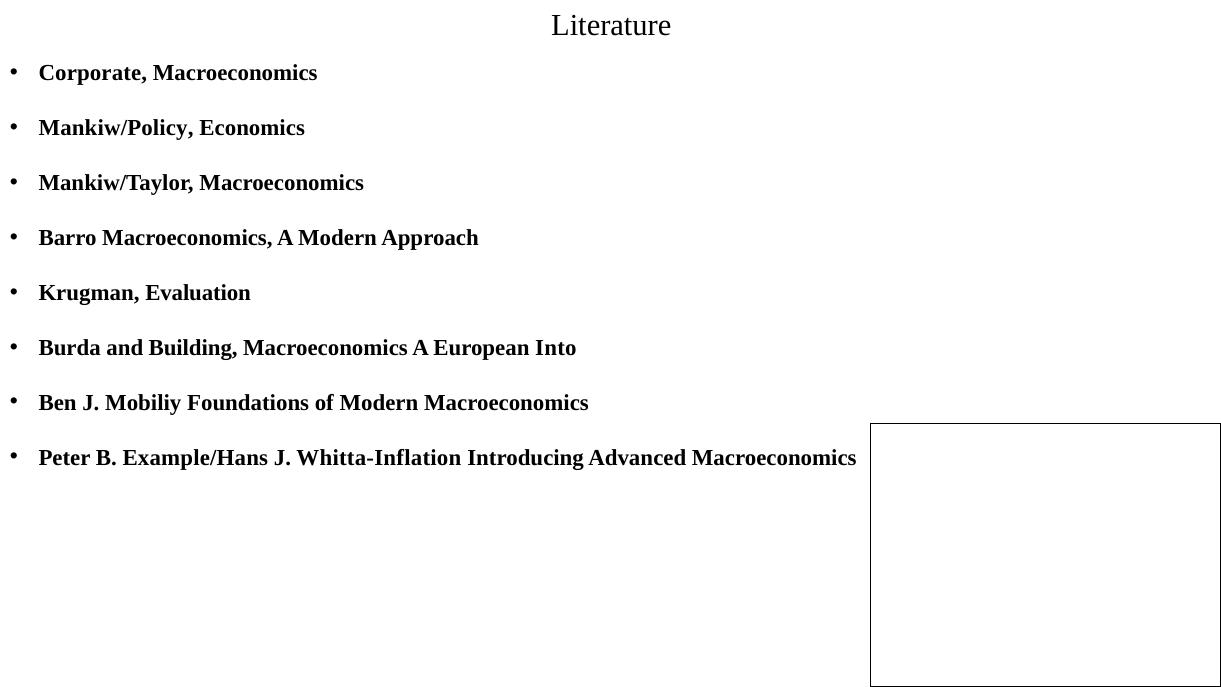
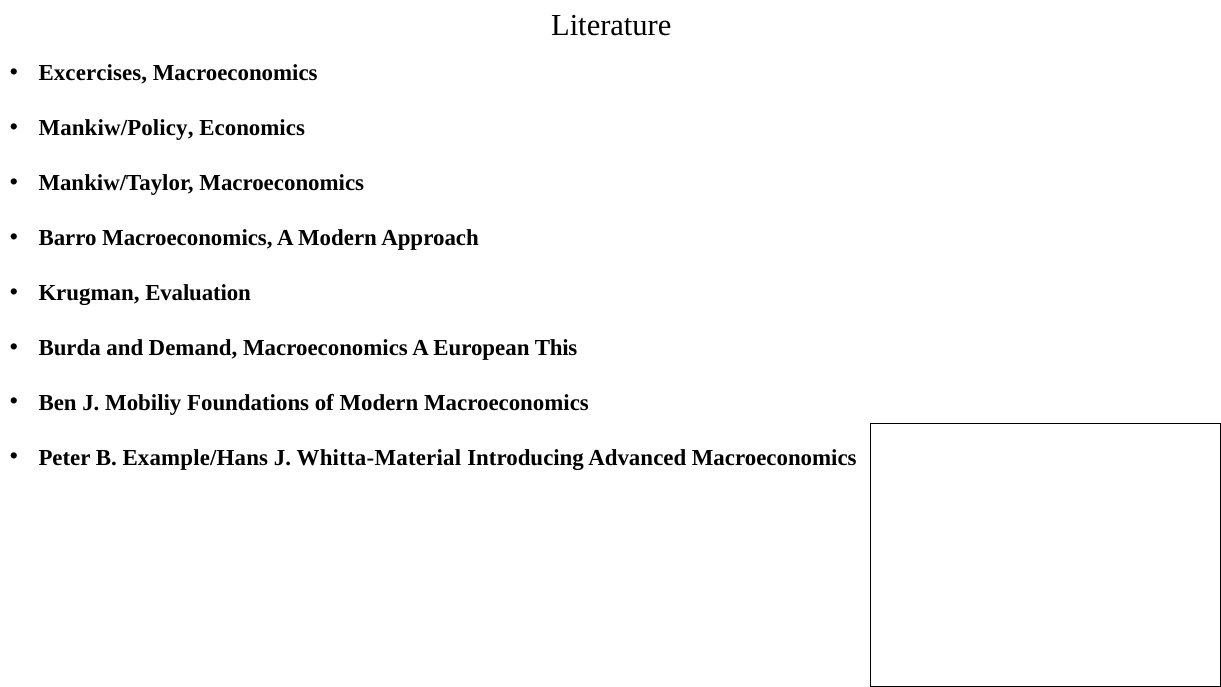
Corporate: Corporate -> Excercises
Building: Building -> Demand
Into: Into -> This
Whitta-Inflation: Whitta-Inflation -> Whitta-Material
